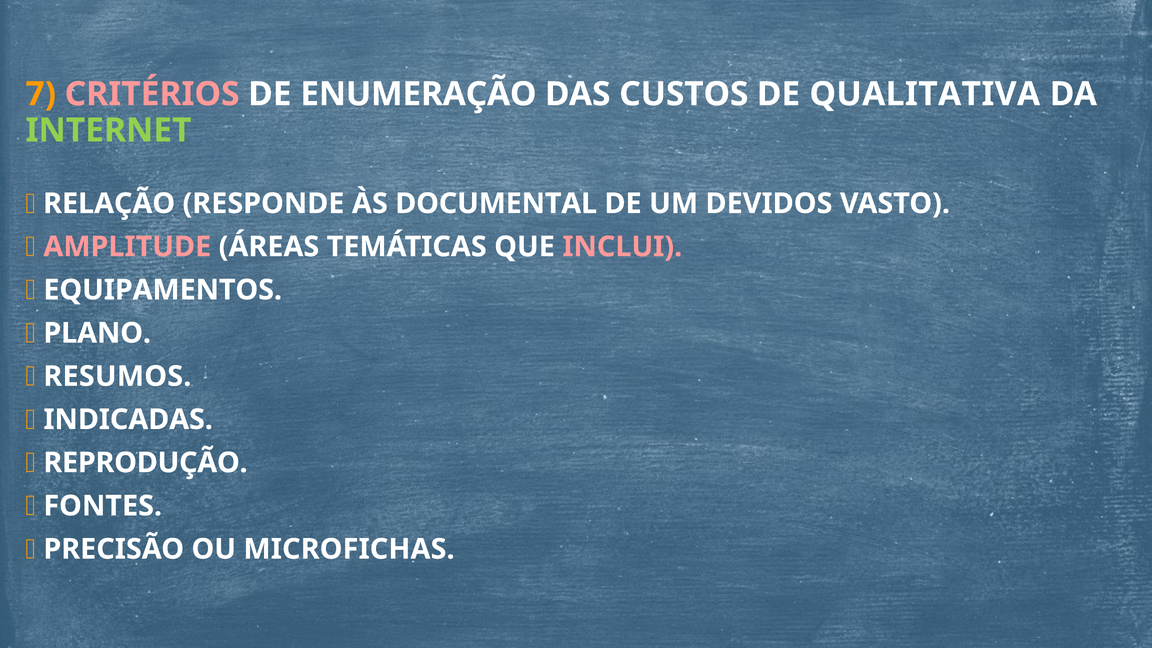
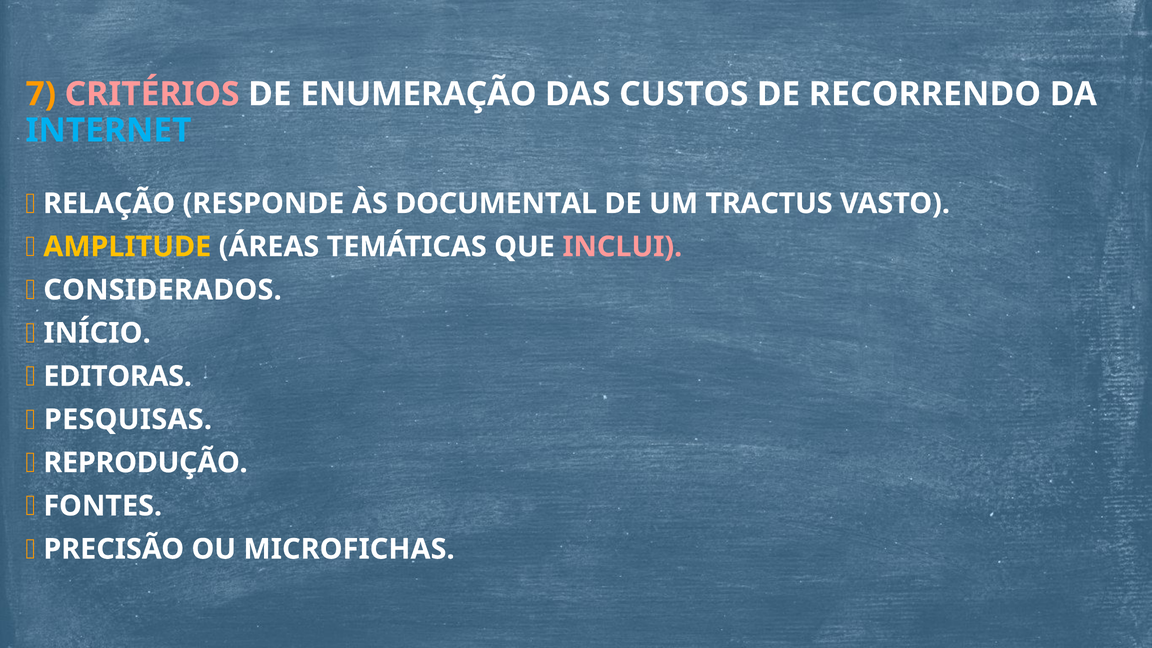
QUALITATIVA: QUALITATIVA -> RECORRENDO
INTERNET colour: light green -> light blue
DEVIDOS: DEVIDOS -> TRACTUS
AMPLITUDE colour: pink -> yellow
EQUIPAMENTOS: EQUIPAMENTOS -> CONSIDERADOS
PLANO: PLANO -> INÍCIO
RESUMOS: RESUMOS -> EDITORAS
INDICADAS: INDICADAS -> PESQUISAS
